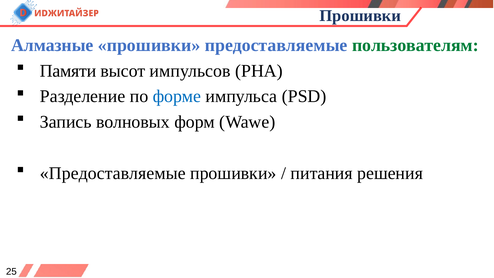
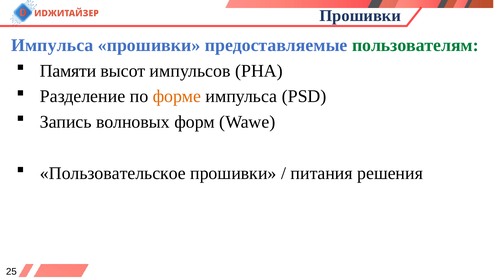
Алмазные at (52, 45): Алмазные -> Импульса
форме colour: blue -> orange
Предоставляемые at (113, 173): Предоставляемые -> Пользовательское
